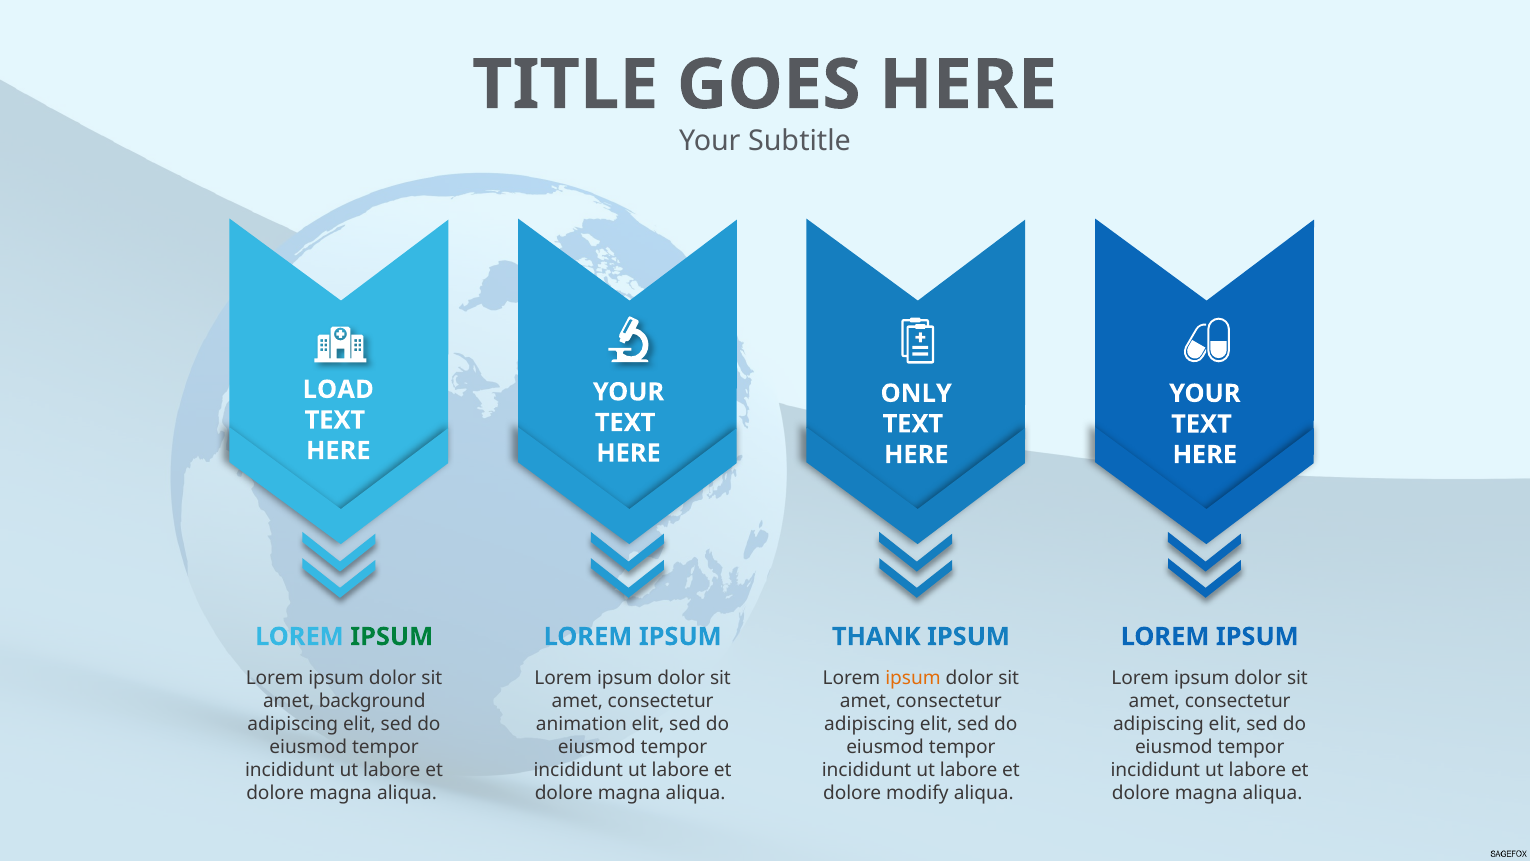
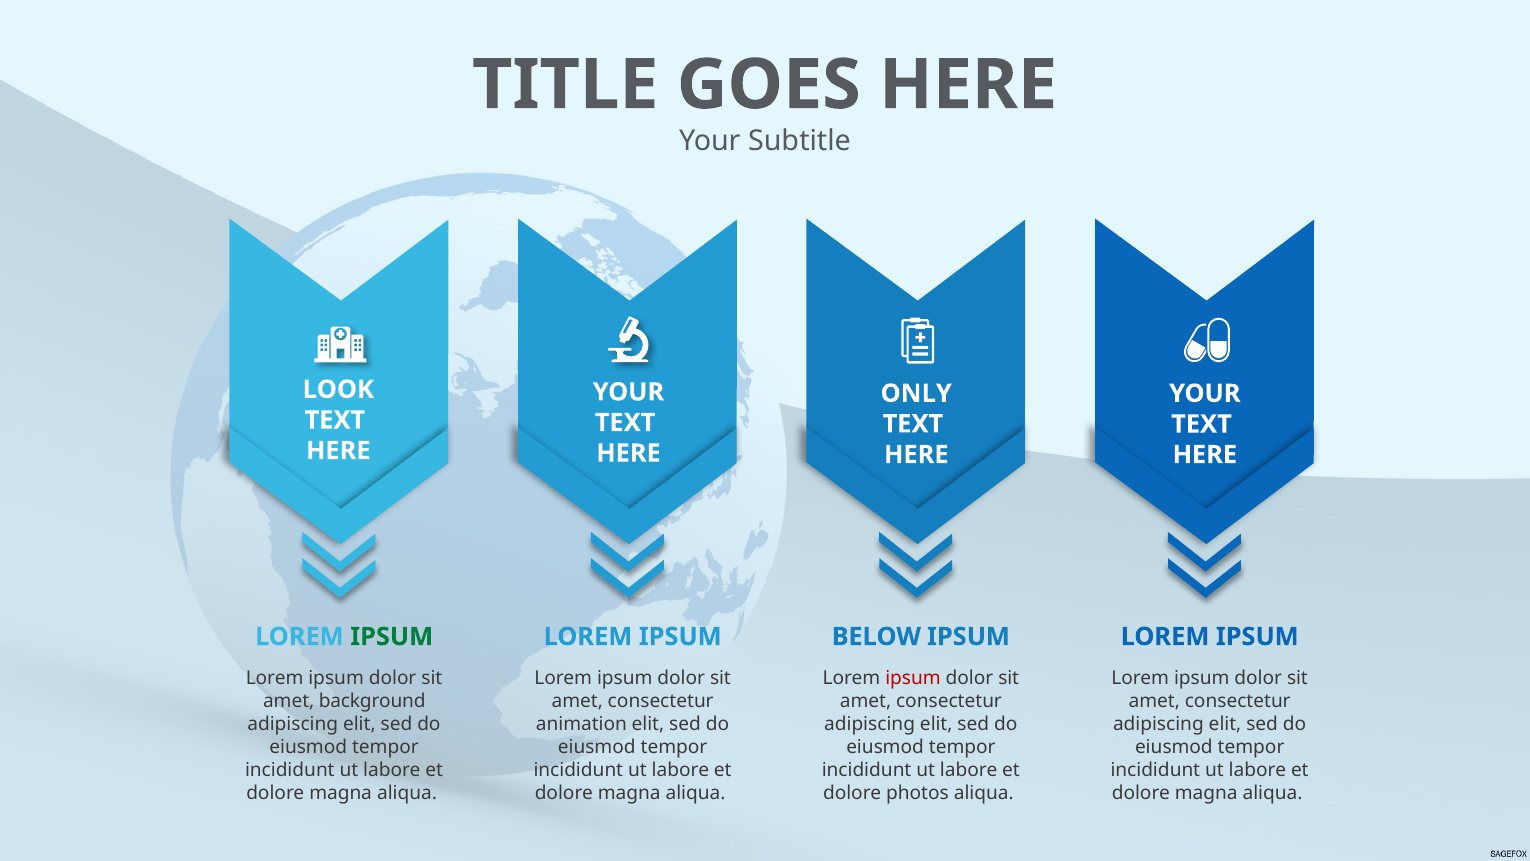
LOAD: LOAD -> LOOK
THANK: THANK -> BELOW
ipsum at (913, 678) colour: orange -> red
modify: modify -> photos
